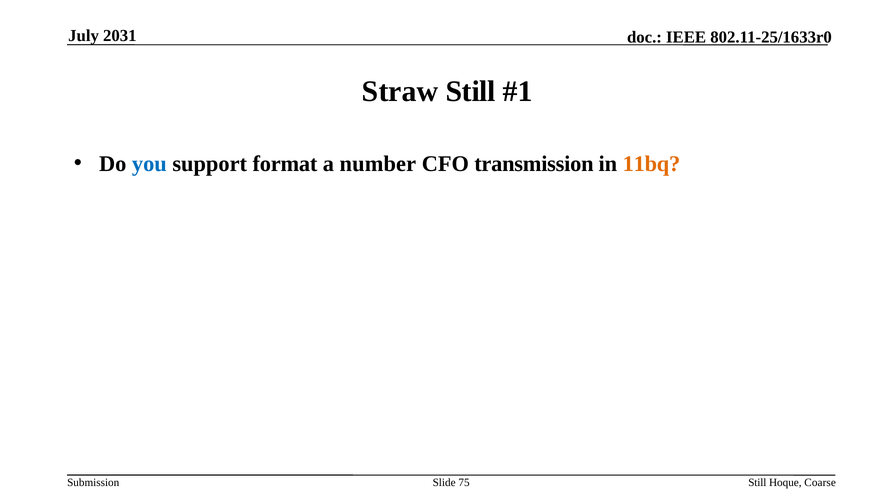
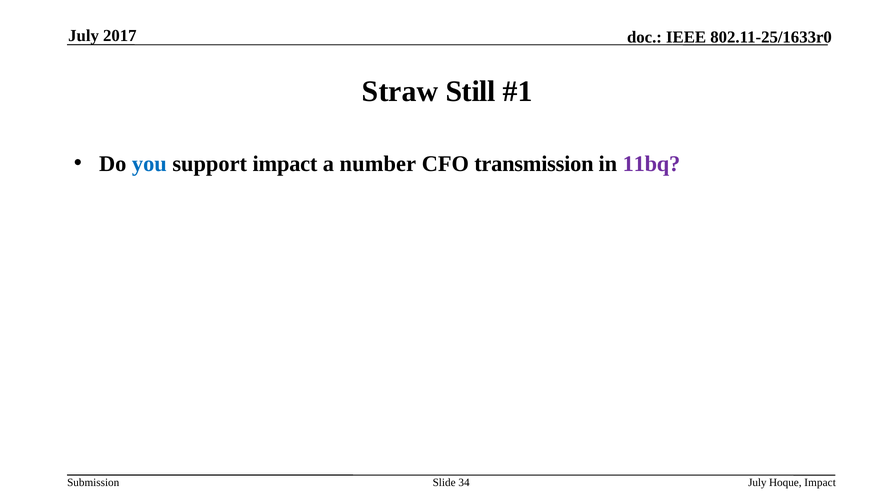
2031: 2031 -> 2017
support format: format -> impact
11bq colour: orange -> purple
75: 75 -> 34
Still at (757, 483): Still -> July
Hoque Coarse: Coarse -> Impact
